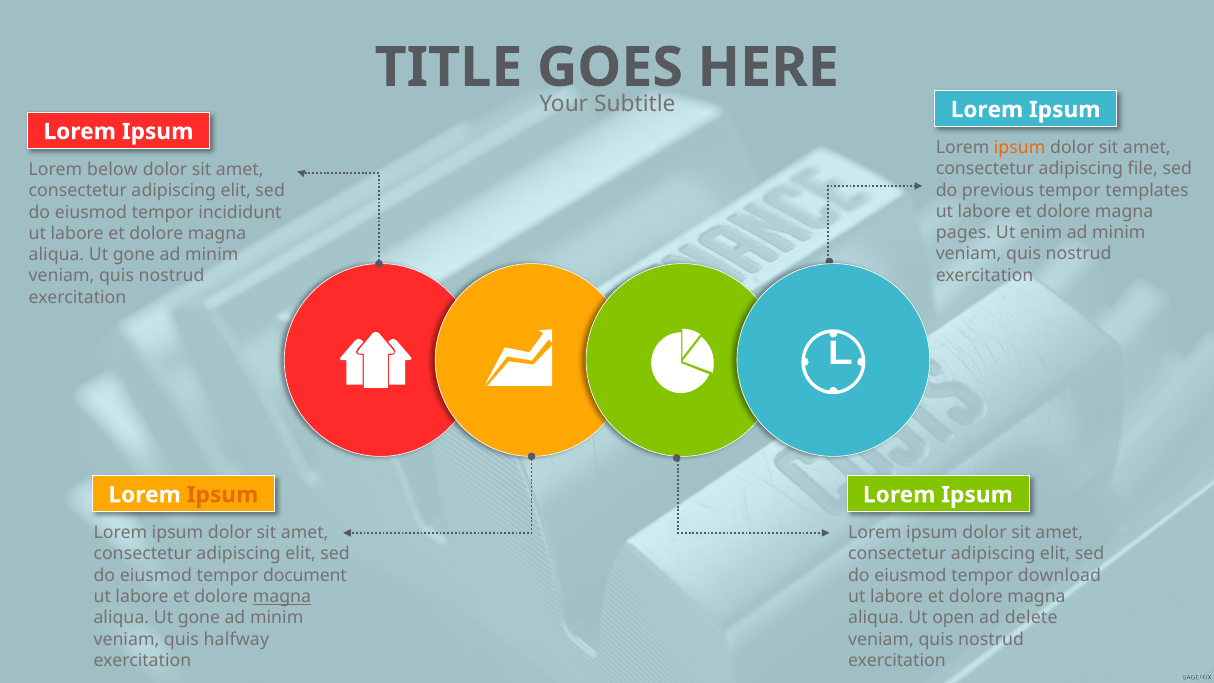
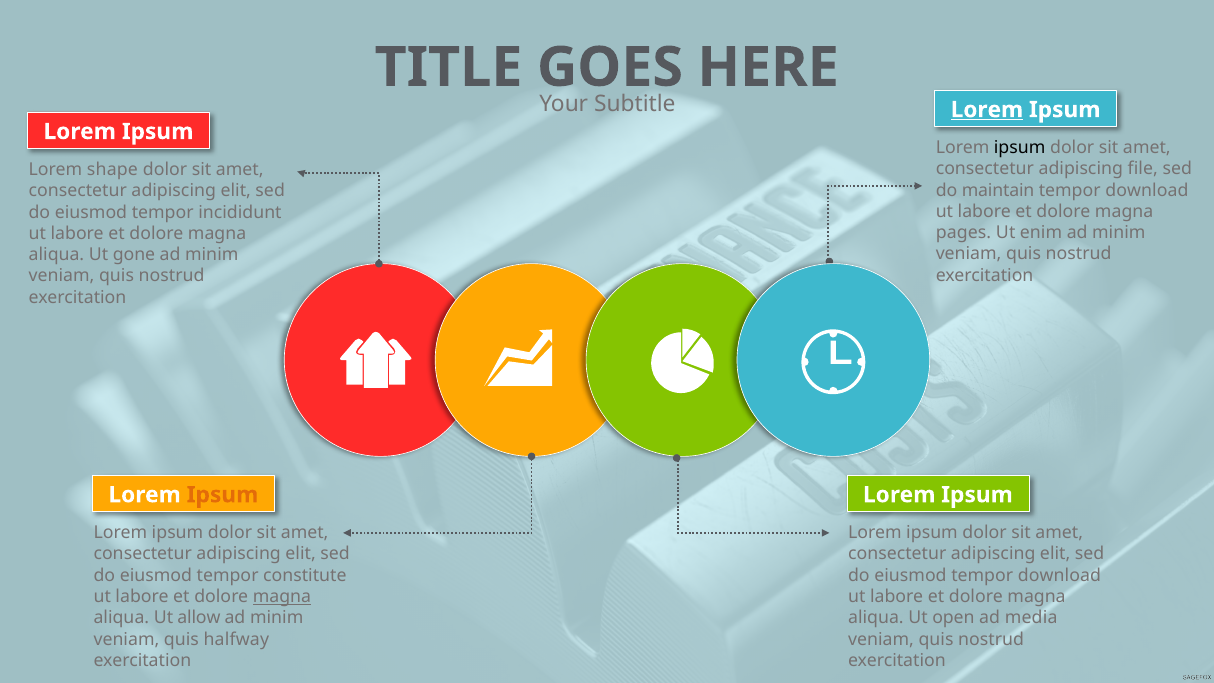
Lorem at (987, 110) underline: none -> present
ipsum at (1020, 148) colour: orange -> black
below: below -> shape
previous: previous -> maintain
templates at (1147, 190): templates -> download
document: document -> constitute
gone at (199, 618): gone -> allow
delete: delete -> media
